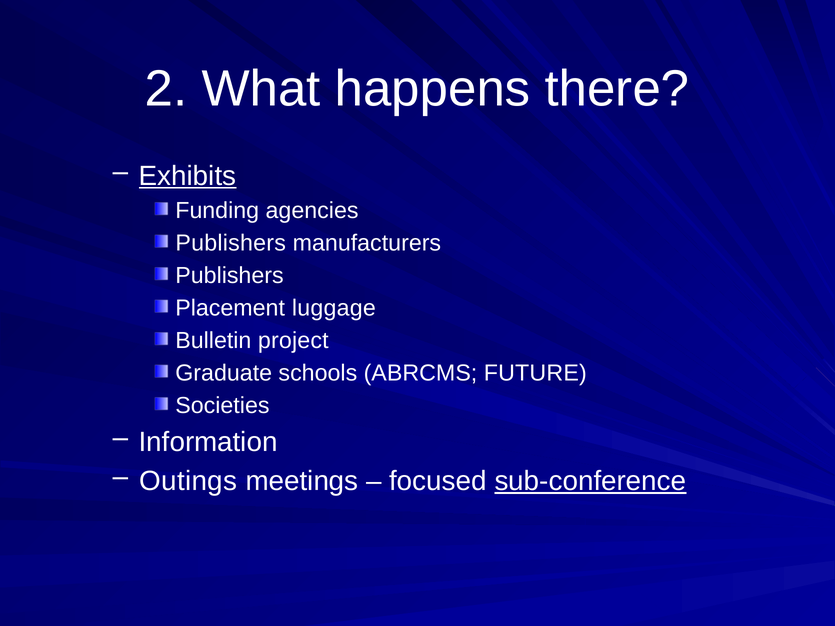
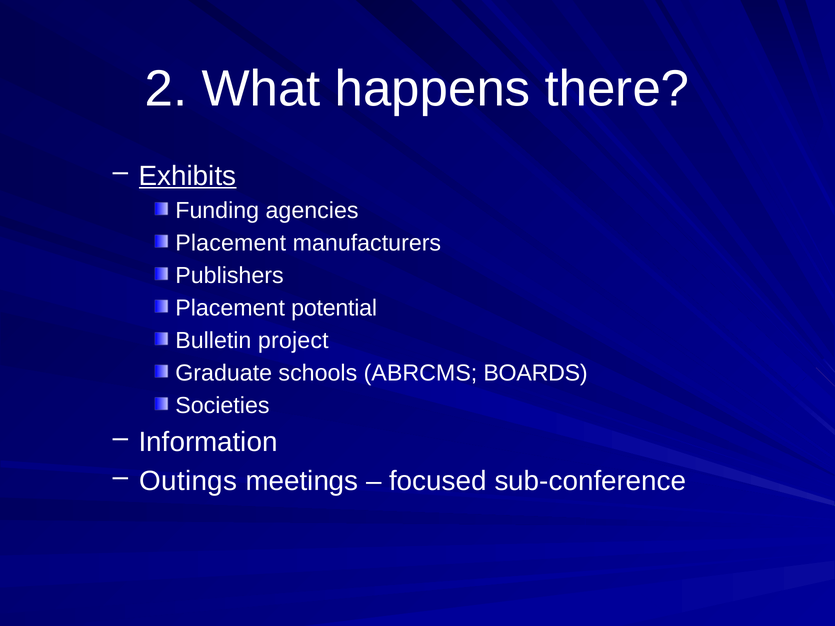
Publishers at (231, 243): Publishers -> Placement
luggage: luggage -> potential
FUTURE: FUTURE -> BOARDS
sub-conference underline: present -> none
